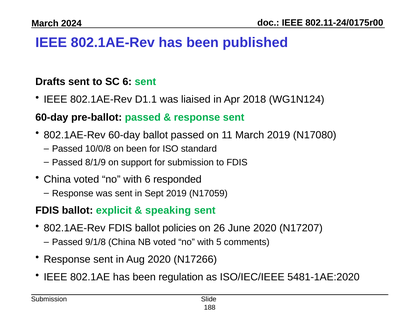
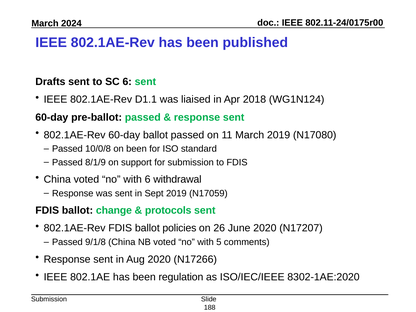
responded: responded -> withdrawal
explicit: explicit -> change
speaking: speaking -> protocols
5481-1AE:2020: 5481-1AE:2020 -> 8302-1AE:2020
